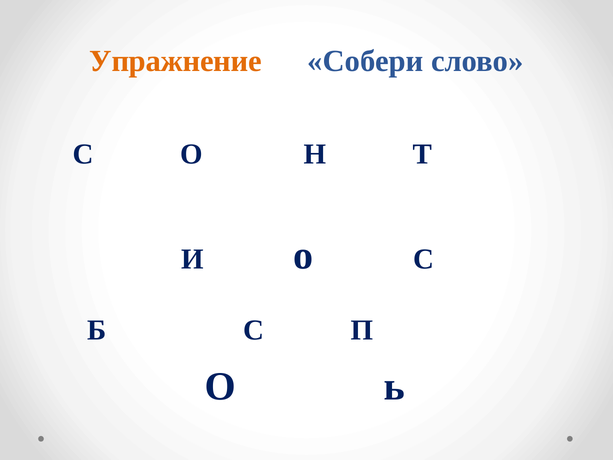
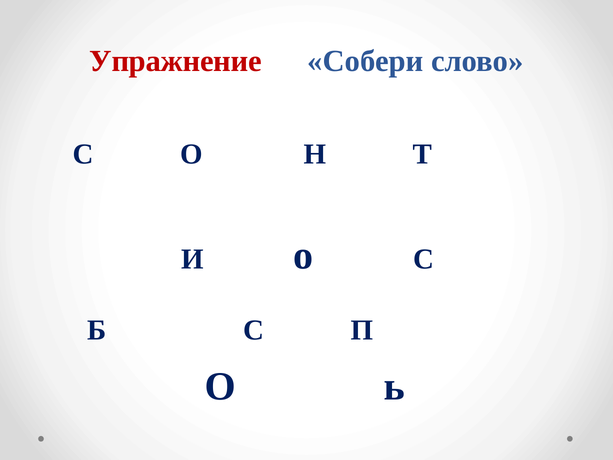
Упражнение colour: orange -> red
